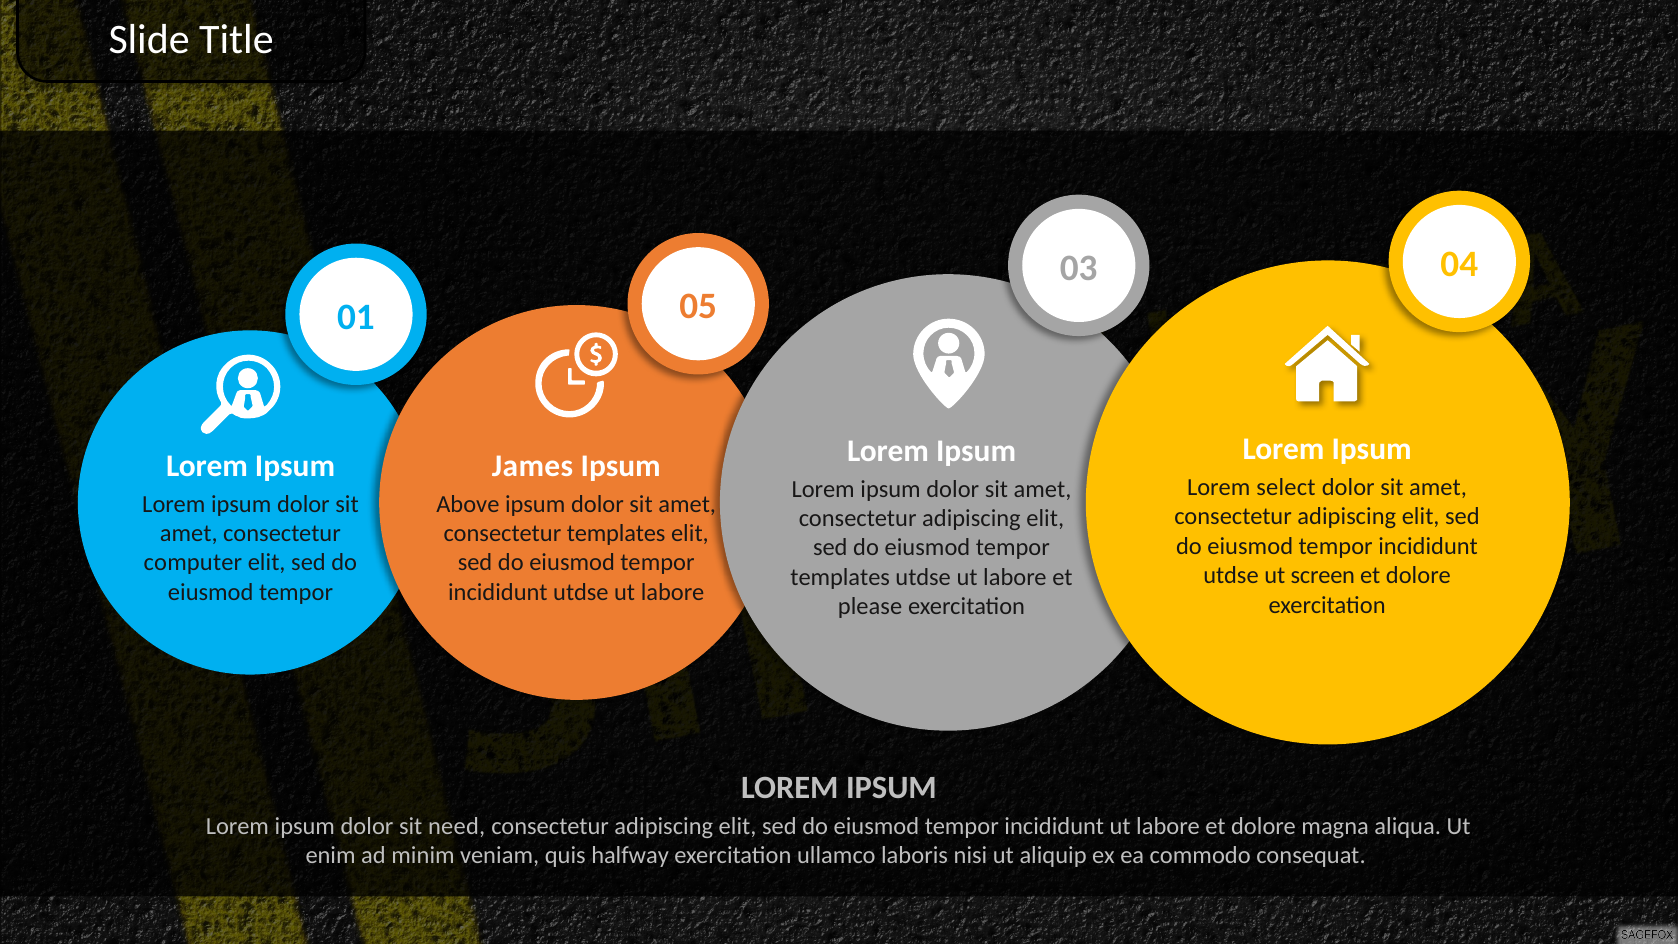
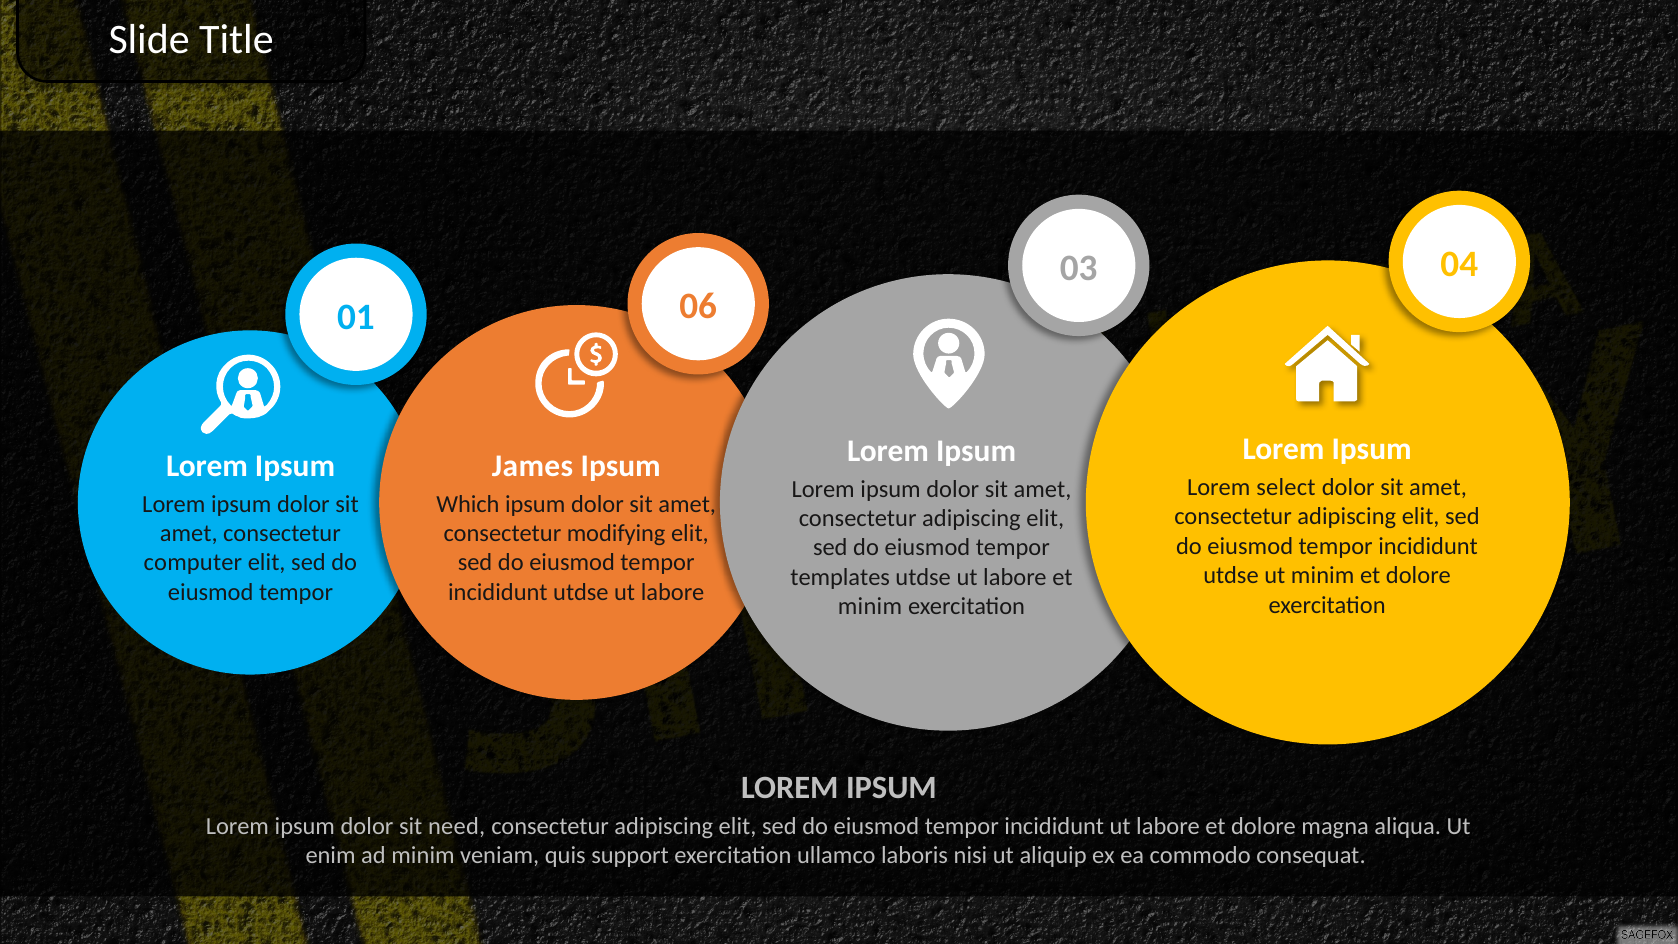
05: 05 -> 06
Above: Above -> Which
consectetur templates: templates -> modifying
ut screen: screen -> minim
please at (870, 607): please -> minim
halfway: halfway -> support
